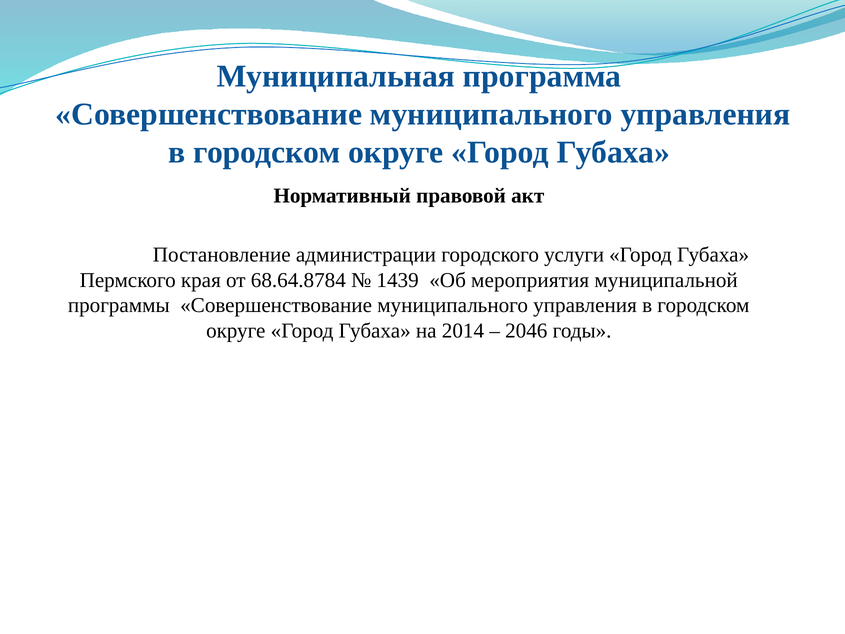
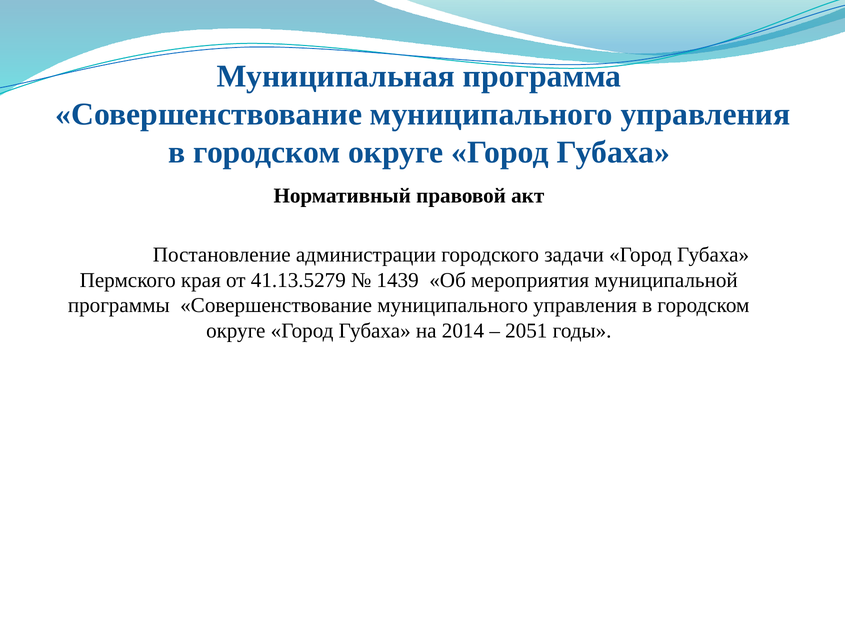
услуги: услуги -> задачи
68.64.8784: 68.64.8784 -> 41.13.5279
2046: 2046 -> 2051
